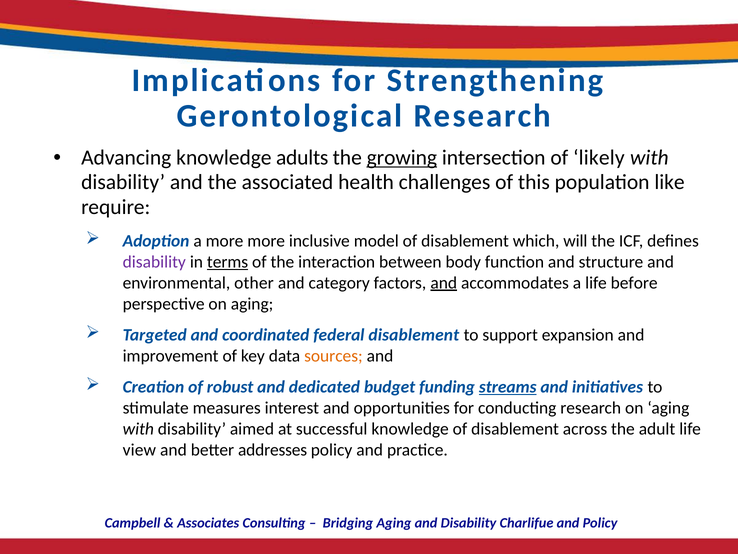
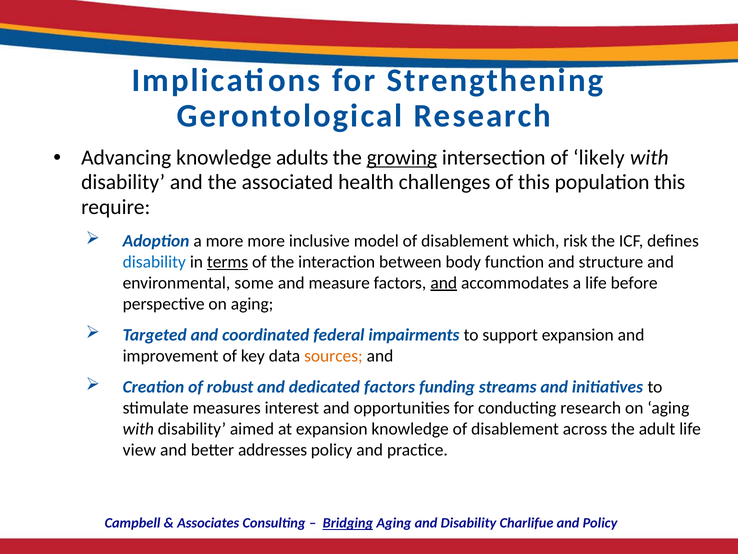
population like: like -> this
will: will -> risk
disability at (154, 262) colour: purple -> blue
other: other -> some
category: category -> measure
federal disablement: disablement -> impairments
dedicated budget: budget -> factors
streams underline: present -> none
at successful: successful -> expansion
Bridging underline: none -> present
